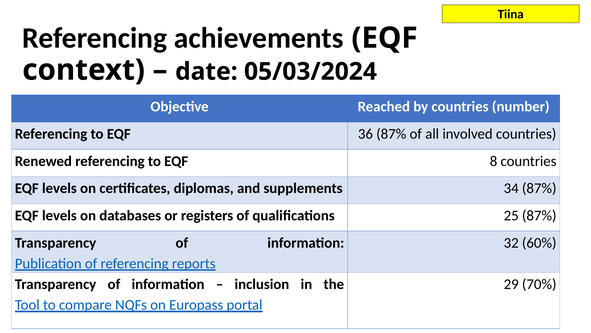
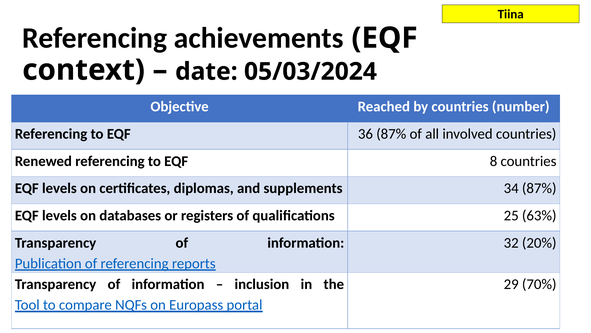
25 87%: 87% -> 63%
60%: 60% -> 20%
